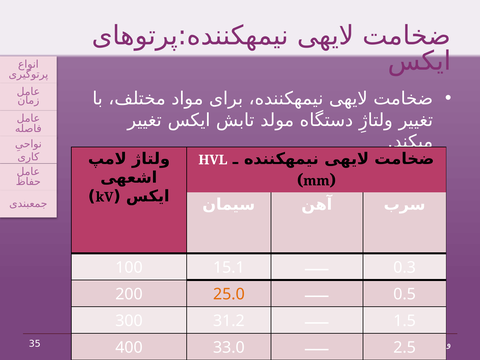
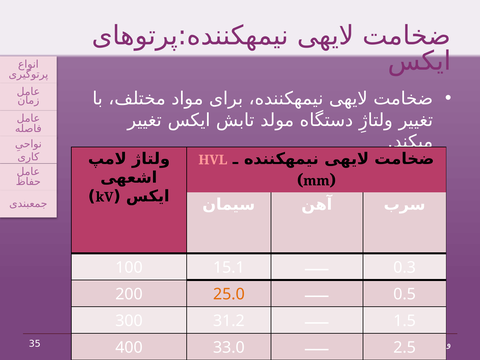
HVL colour: white -> pink
